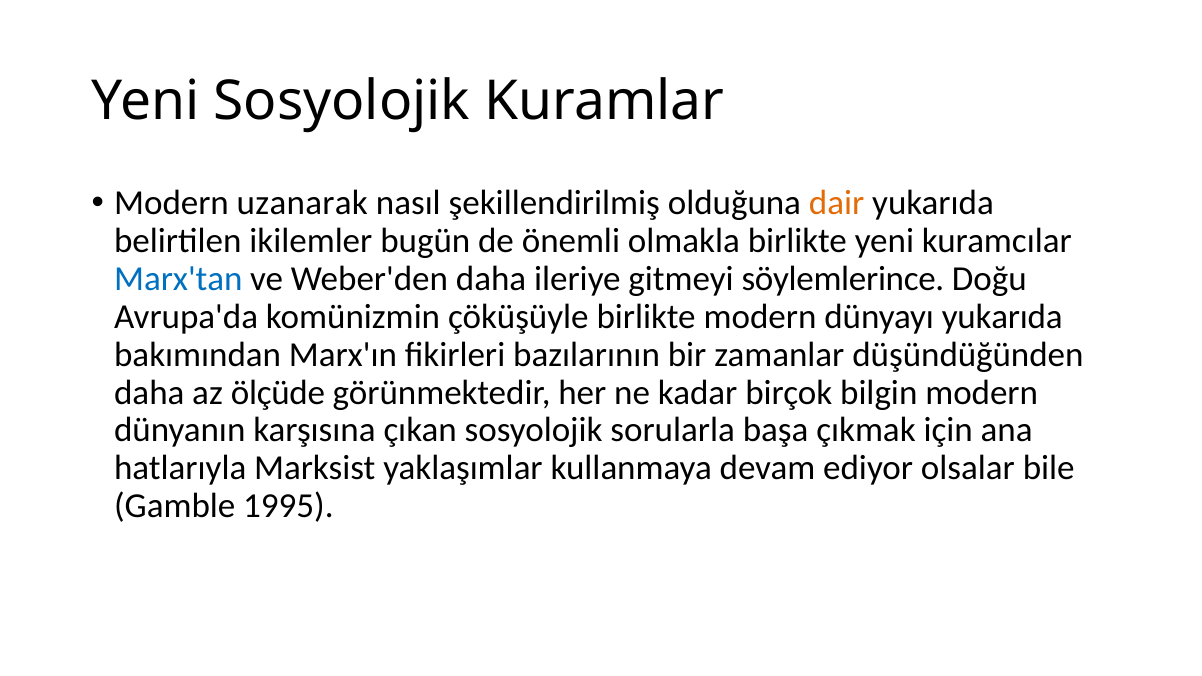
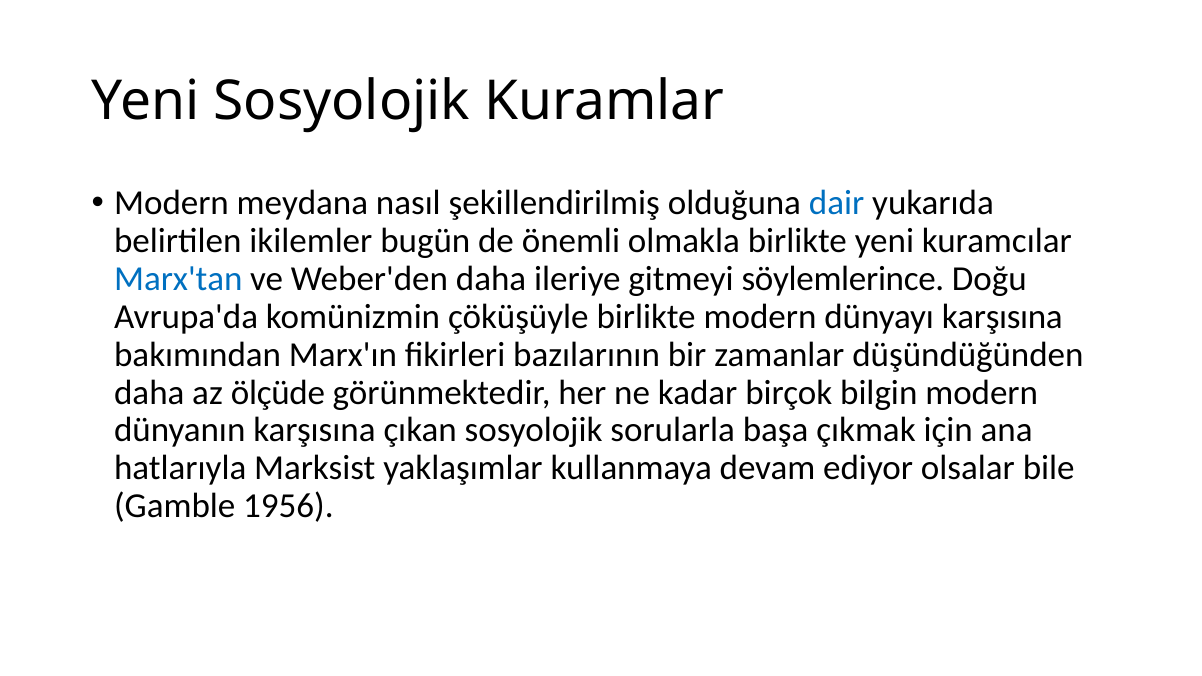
uzanarak: uzanarak -> meydana
dair colour: orange -> blue
dünyayı yukarıda: yukarıda -> karşısına
1995: 1995 -> 1956
